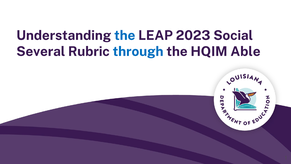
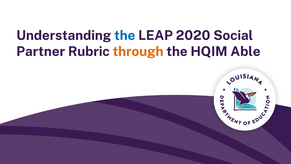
2023: 2023 -> 2020
Several: Several -> Partner
through colour: blue -> orange
